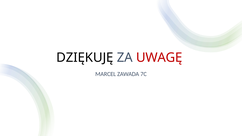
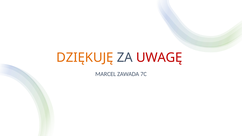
DZIĘKUJĘ colour: black -> orange
